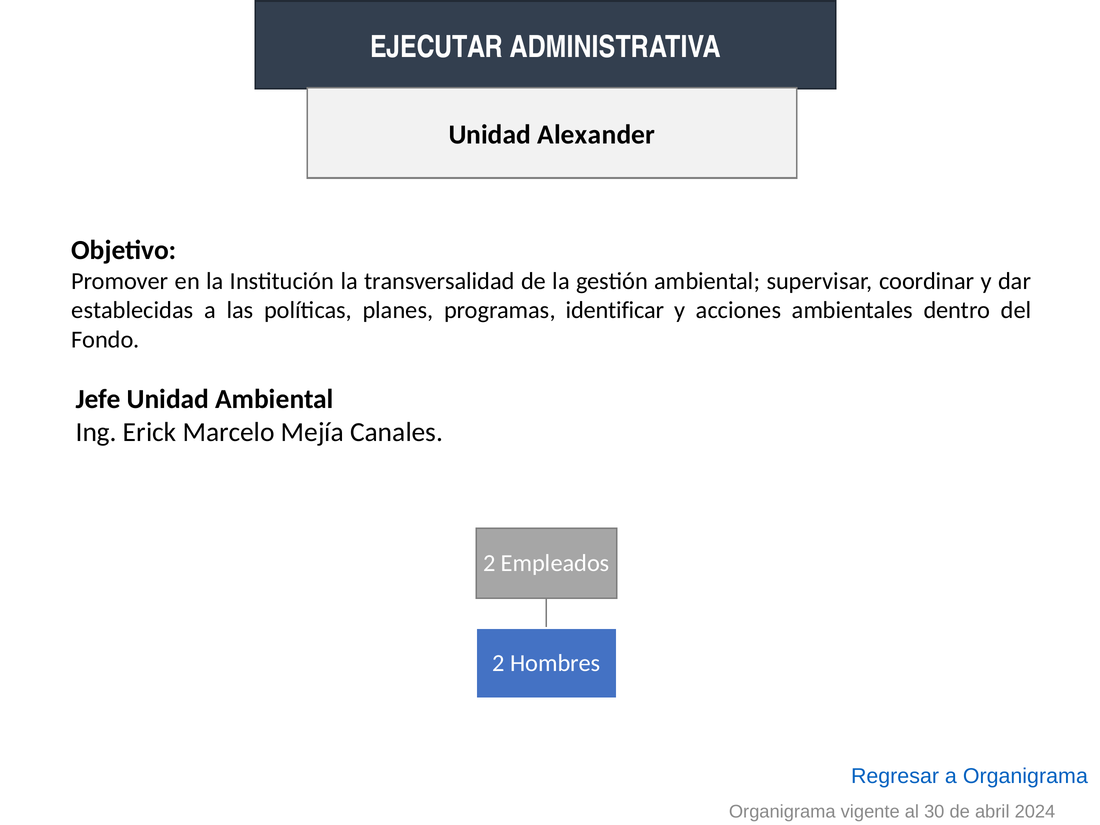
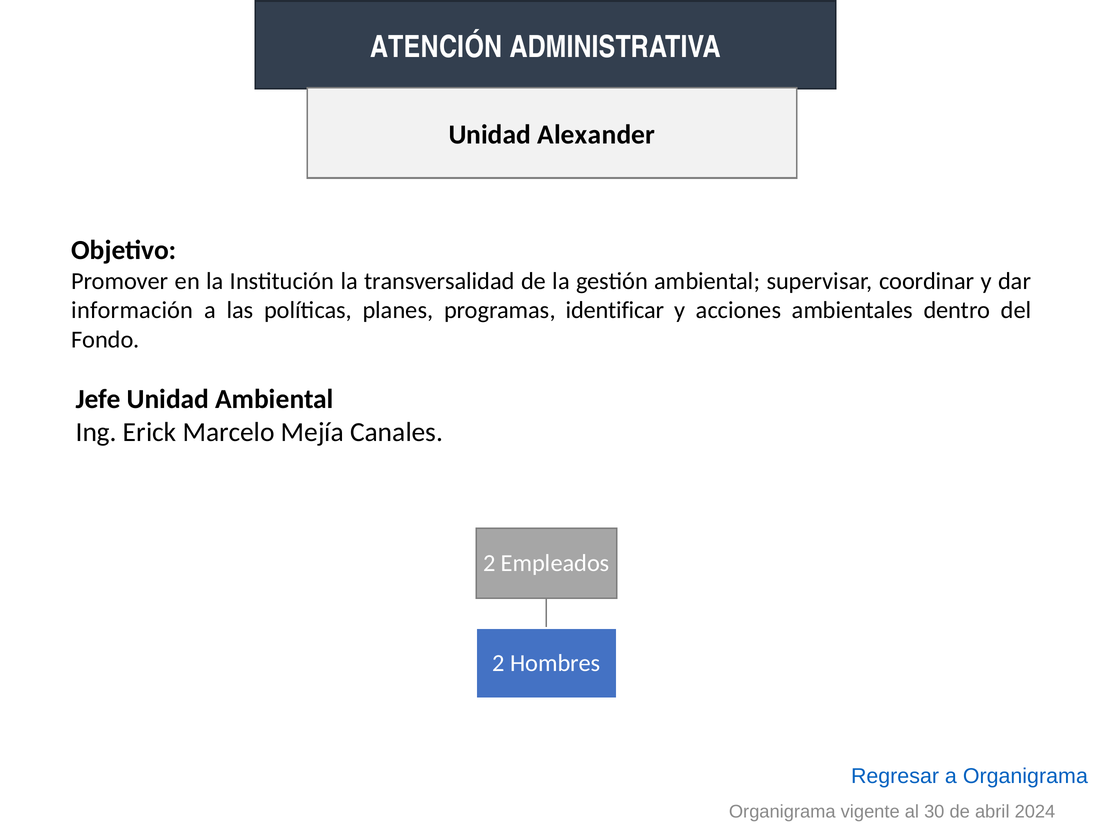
EJECUTAR: EJECUTAR -> ATENCIÓN
establecidas: establecidas -> información
